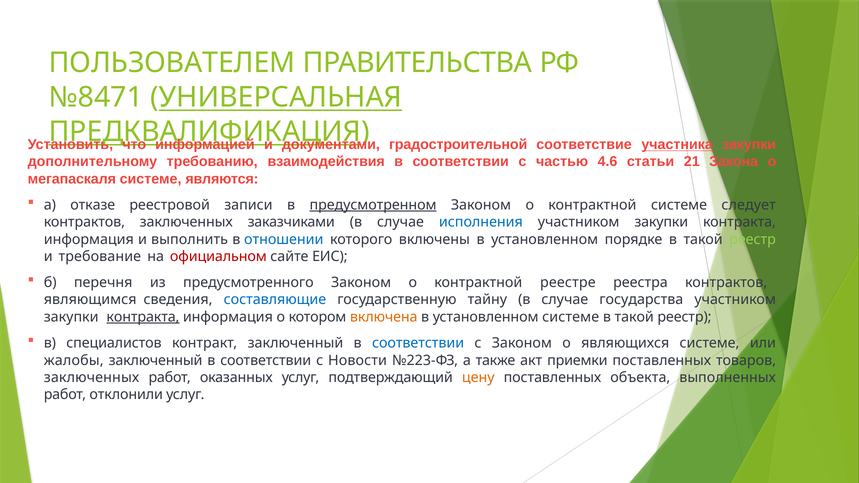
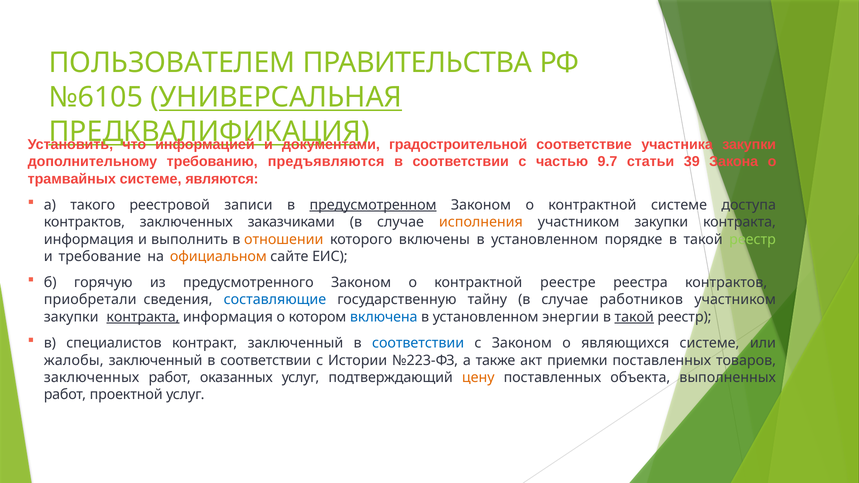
№8471: №8471 -> №6105
участника underline: present -> none
взаимодействия: взаимодействия -> предъявляются
4.6: 4.6 -> 9.7
21: 21 -> 39
мегапаскаля: мегапаскаля -> трамвайных
отказе: отказе -> такого
следует: следует -> доступа
исполнения colour: blue -> orange
отношении colour: blue -> orange
официальном colour: red -> orange
перечня: перечня -> горячую
являющимся: являющимся -> приобретали
государства: государства -> работников
включена colour: orange -> blue
установленном системе: системе -> энергии
такой at (634, 317) underline: none -> present
Новости: Новости -> Истории
отклонили: отклонили -> проектной
